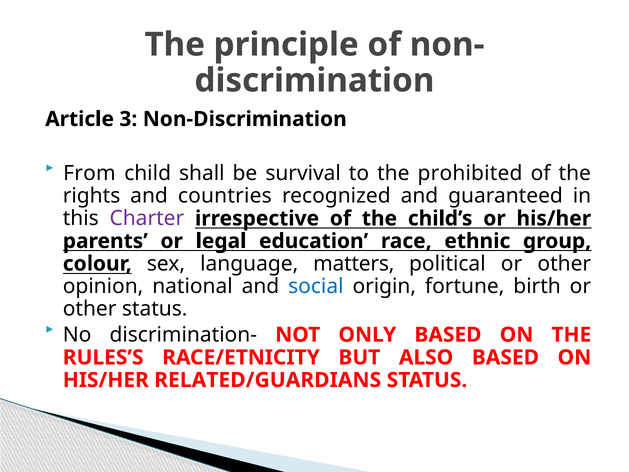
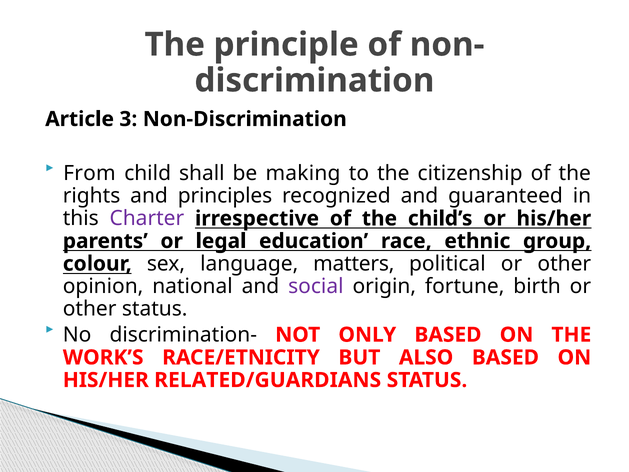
survival: survival -> making
prohibited: prohibited -> citizenship
countries: countries -> principles
social colour: blue -> purple
RULES’S: RULES’S -> WORK’S
